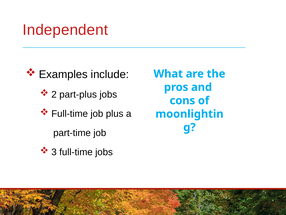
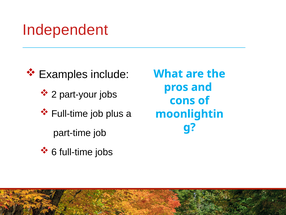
part-plus: part-plus -> part-your
3: 3 -> 6
